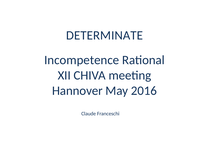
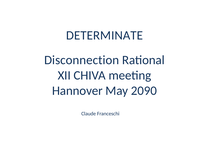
Incompetence: Incompetence -> Disconnection
2016: 2016 -> 2090
